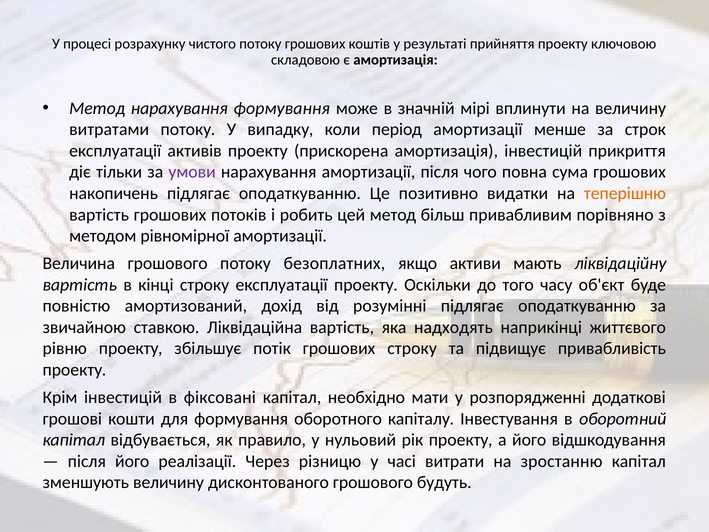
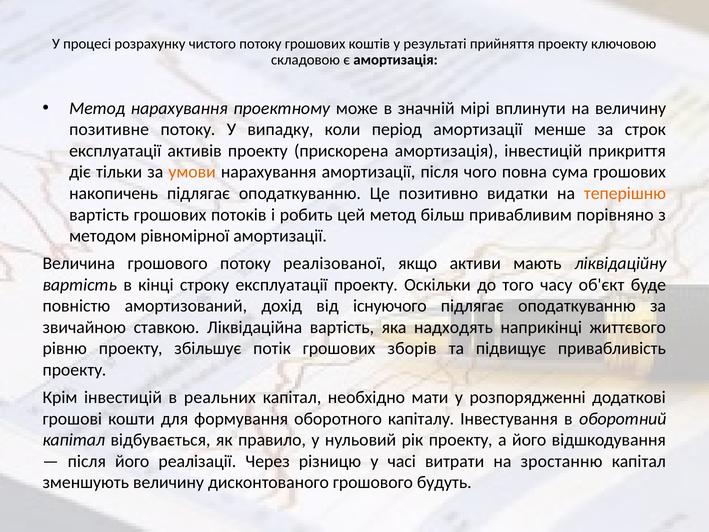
нарахування формування: формування -> проектному
витратами: витратами -> позитивне
умови colour: purple -> orange
безоплатних: безоплатних -> реалізованої
розумінні: розумінні -> існуючого
грошових строку: строку -> зборів
фіксовані: фіксовані -> реальних
